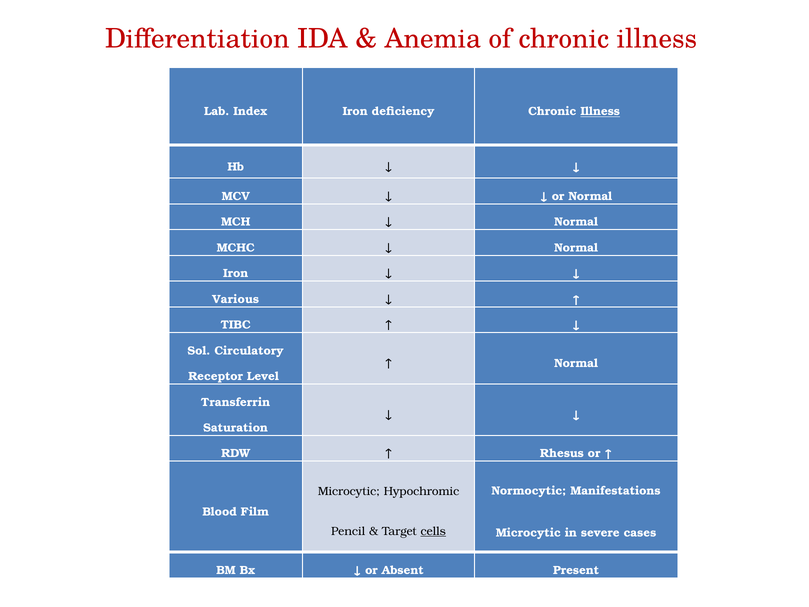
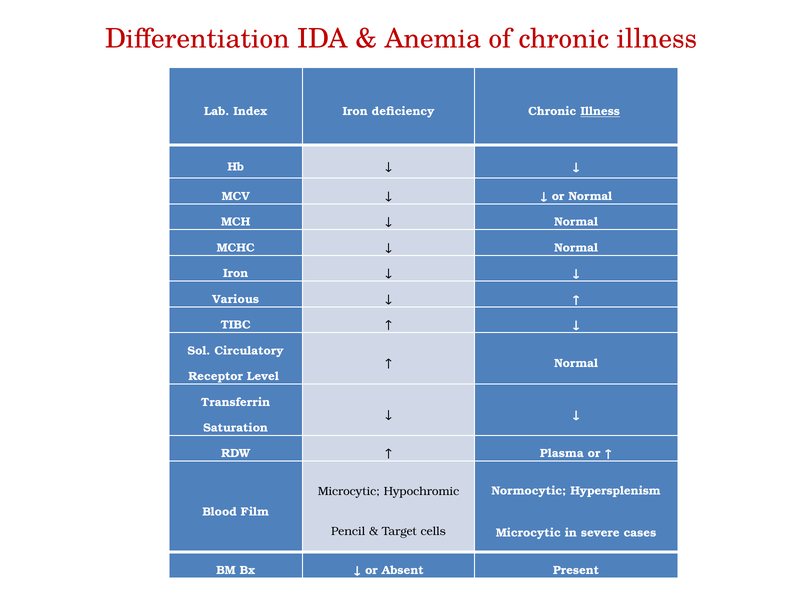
Rhesus: Rhesus -> Plasma
Manifestations: Manifestations -> Hypersplenism
cells underline: present -> none
